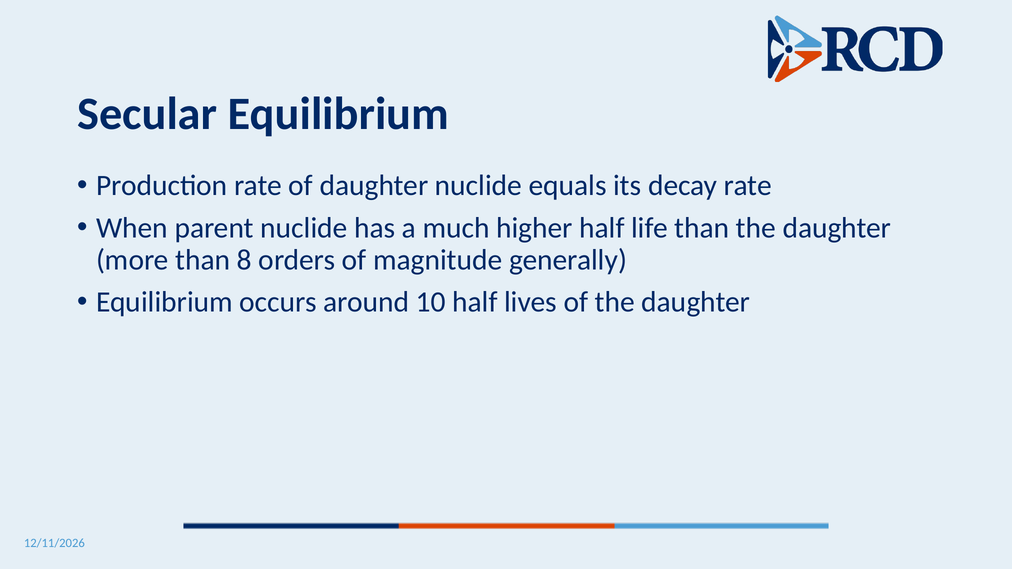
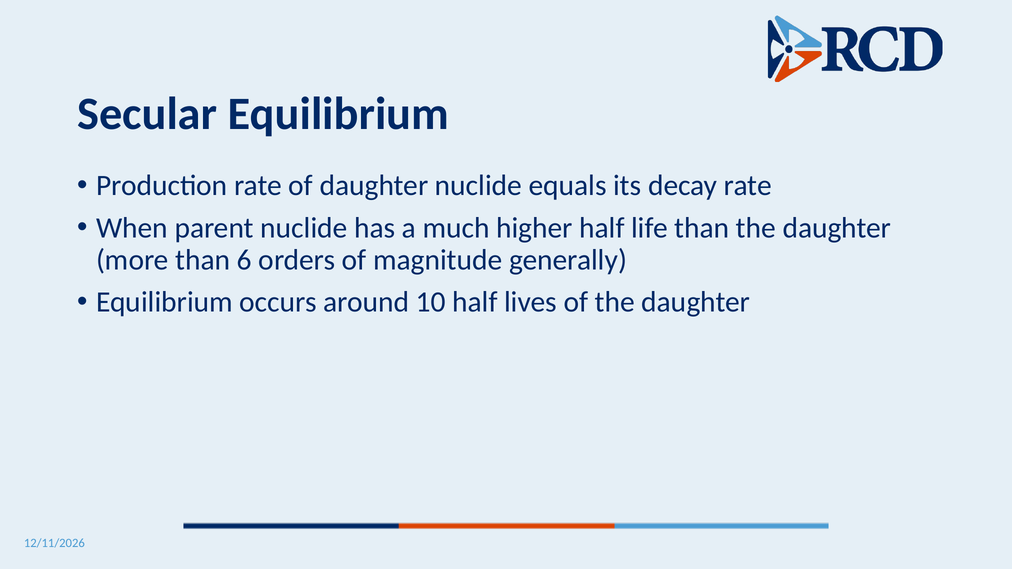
8: 8 -> 6
